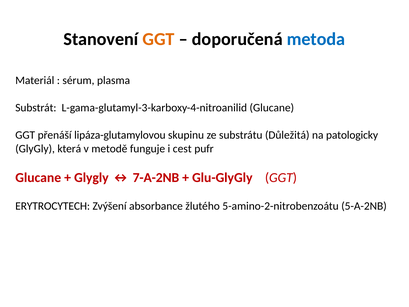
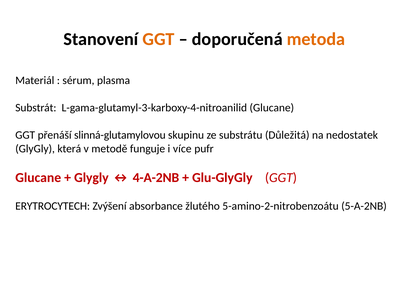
metoda colour: blue -> orange
lipáza-glutamylovou: lipáza-glutamylovou -> slinná-glutamylovou
patologicky: patologicky -> nedostatek
cest: cest -> více
7-A-2NB: 7-A-2NB -> 4-A-2NB
